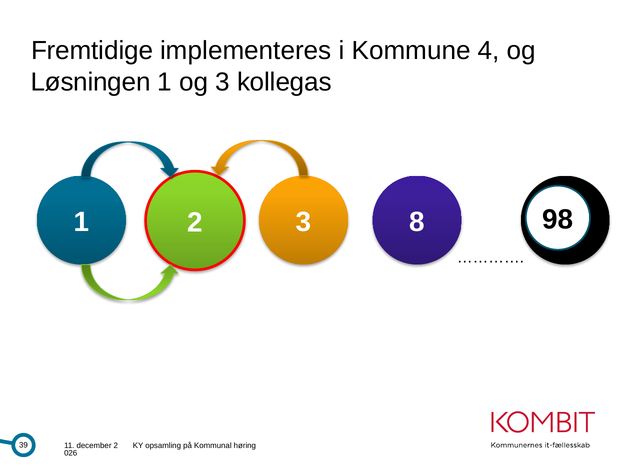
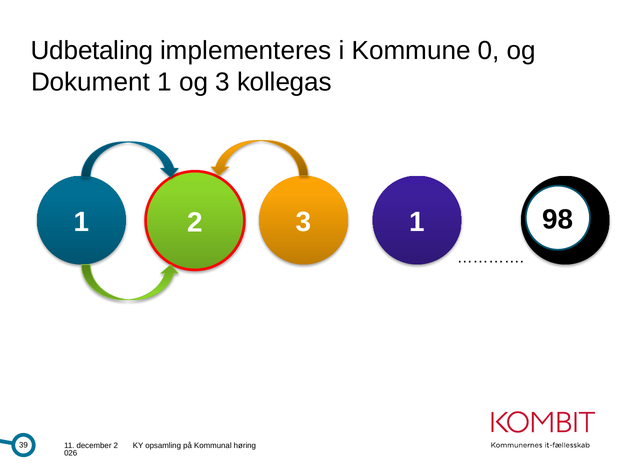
Fremtidige: Fremtidige -> Udbetaling
4: 4 -> 0
Løsningen: Løsningen -> Dokument
3 8: 8 -> 1
